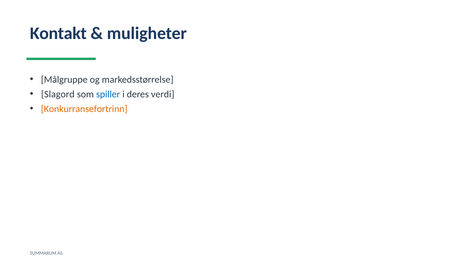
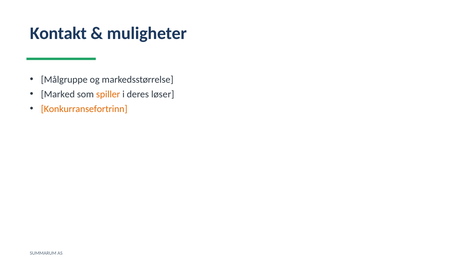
Slagord: Slagord -> Marked
spiller colour: blue -> orange
verdi: verdi -> løser
